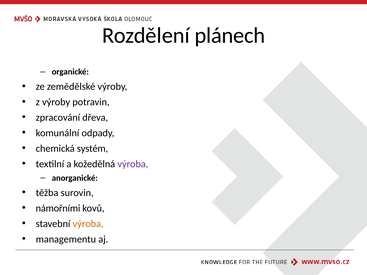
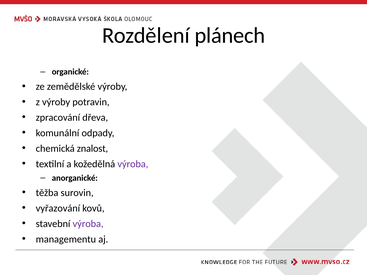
systém: systém -> znalost
námořními: námořními -> vyřazování
výroba at (88, 224) colour: orange -> purple
